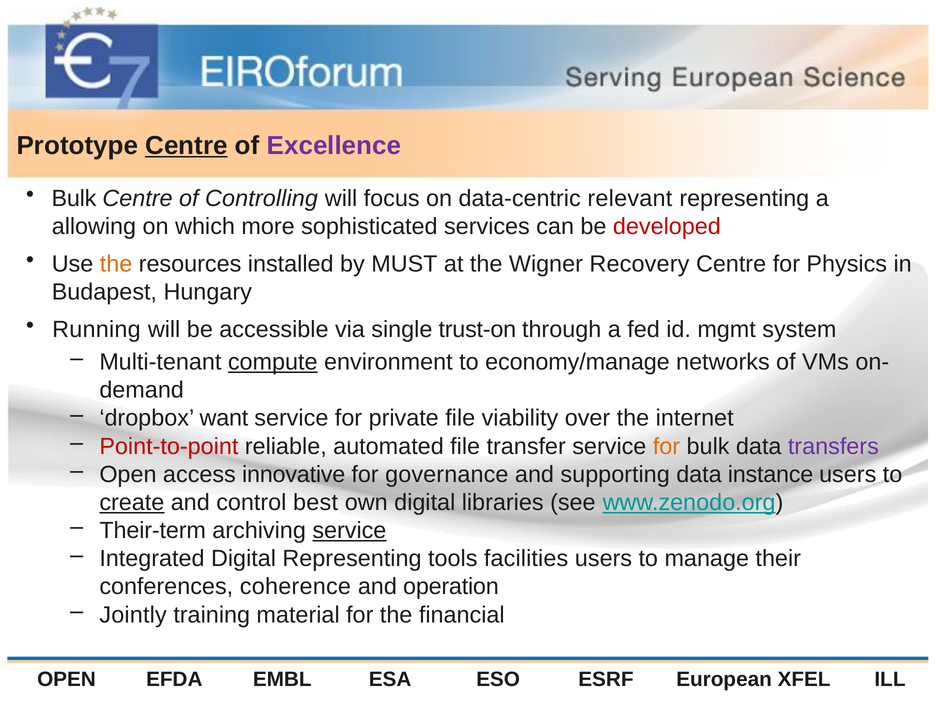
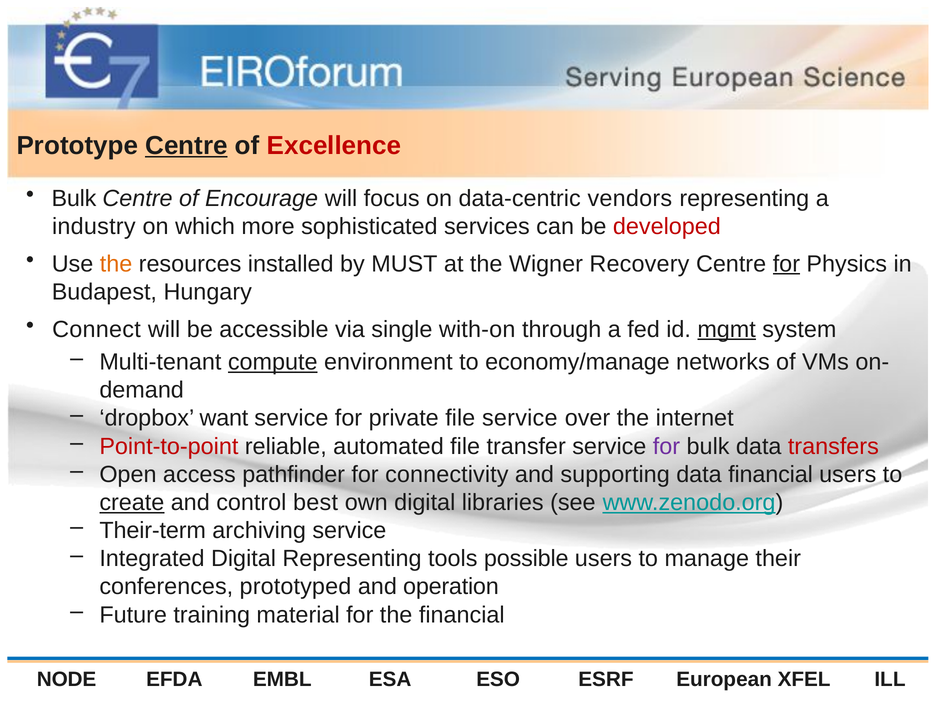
Excellence colour: purple -> red
Controlling: Controlling -> Encourage
relevant: relevant -> vendors
allowing: allowing -> industry
for at (786, 264) underline: none -> present
Running: Running -> Connect
trust-on: trust-on -> with-on
mgmt underline: none -> present
file viability: viability -> service
for at (666, 446) colour: orange -> purple
transfers colour: purple -> red
innovative: innovative -> pathfinder
governance: governance -> connectivity
data instance: instance -> financial
service at (349, 531) underline: present -> none
facilities: facilities -> possible
coherence: coherence -> prototyped
Jointly: Jointly -> Future
OPEN at (66, 680): OPEN -> NODE
